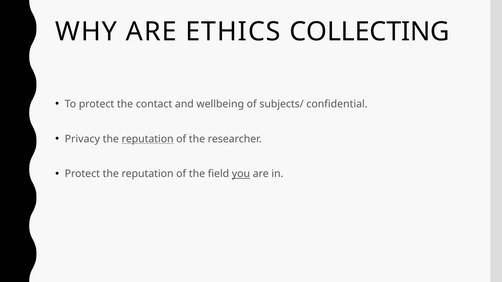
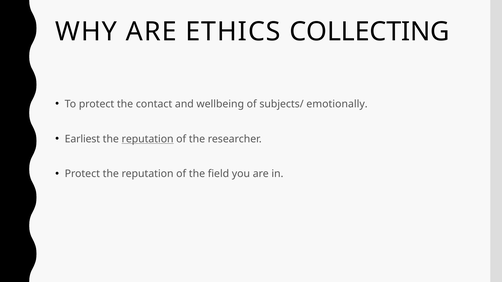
confidential: confidential -> emotionally
Privacy: Privacy -> Earliest
you underline: present -> none
